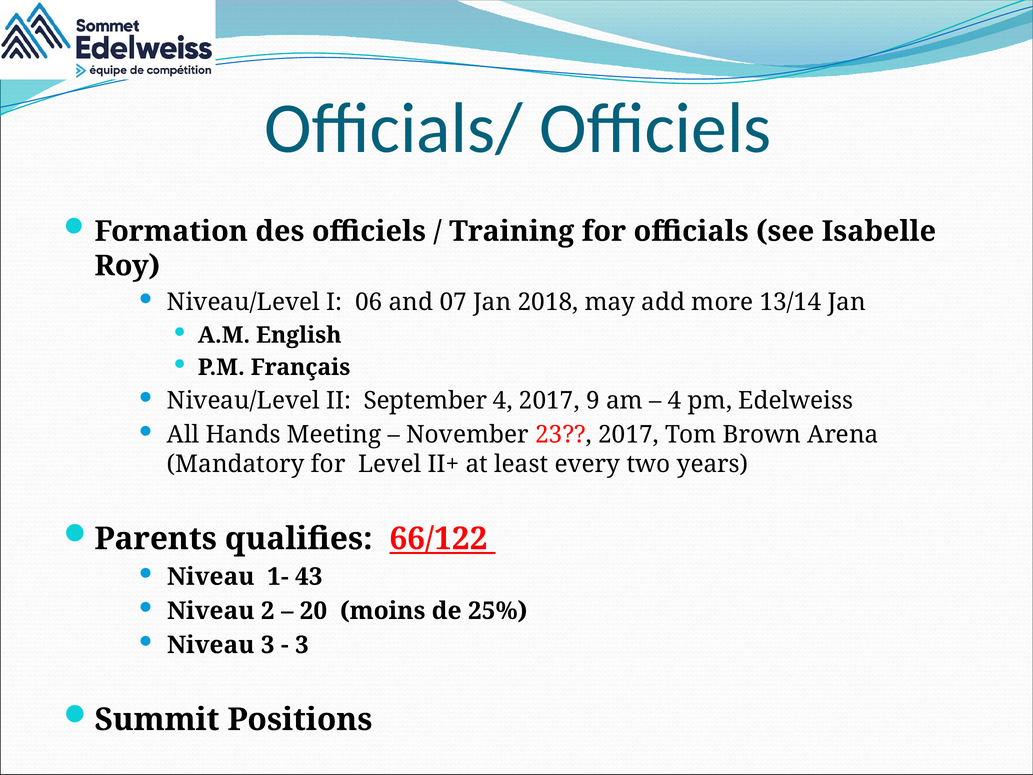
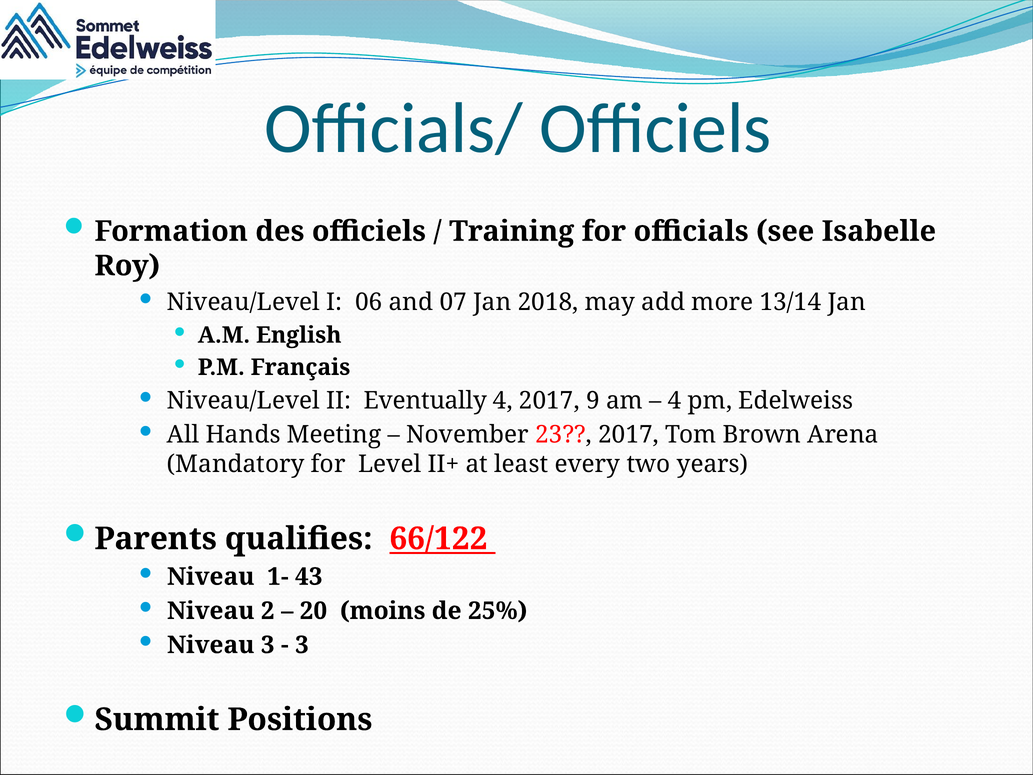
September: September -> Eventually
